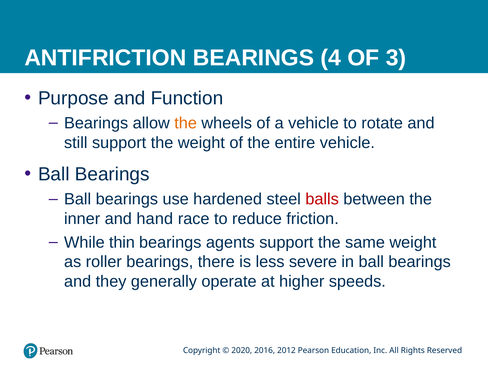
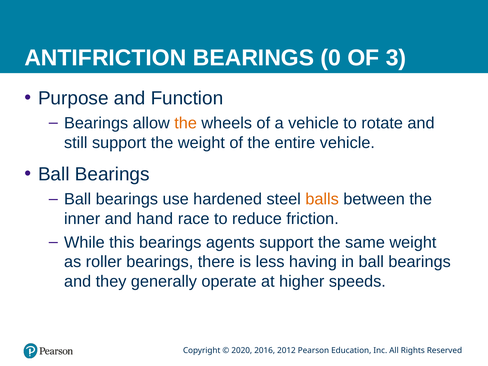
4: 4 -> 0
balls colour: red -> orange
thin: thin -> this
severe: severe -> having
